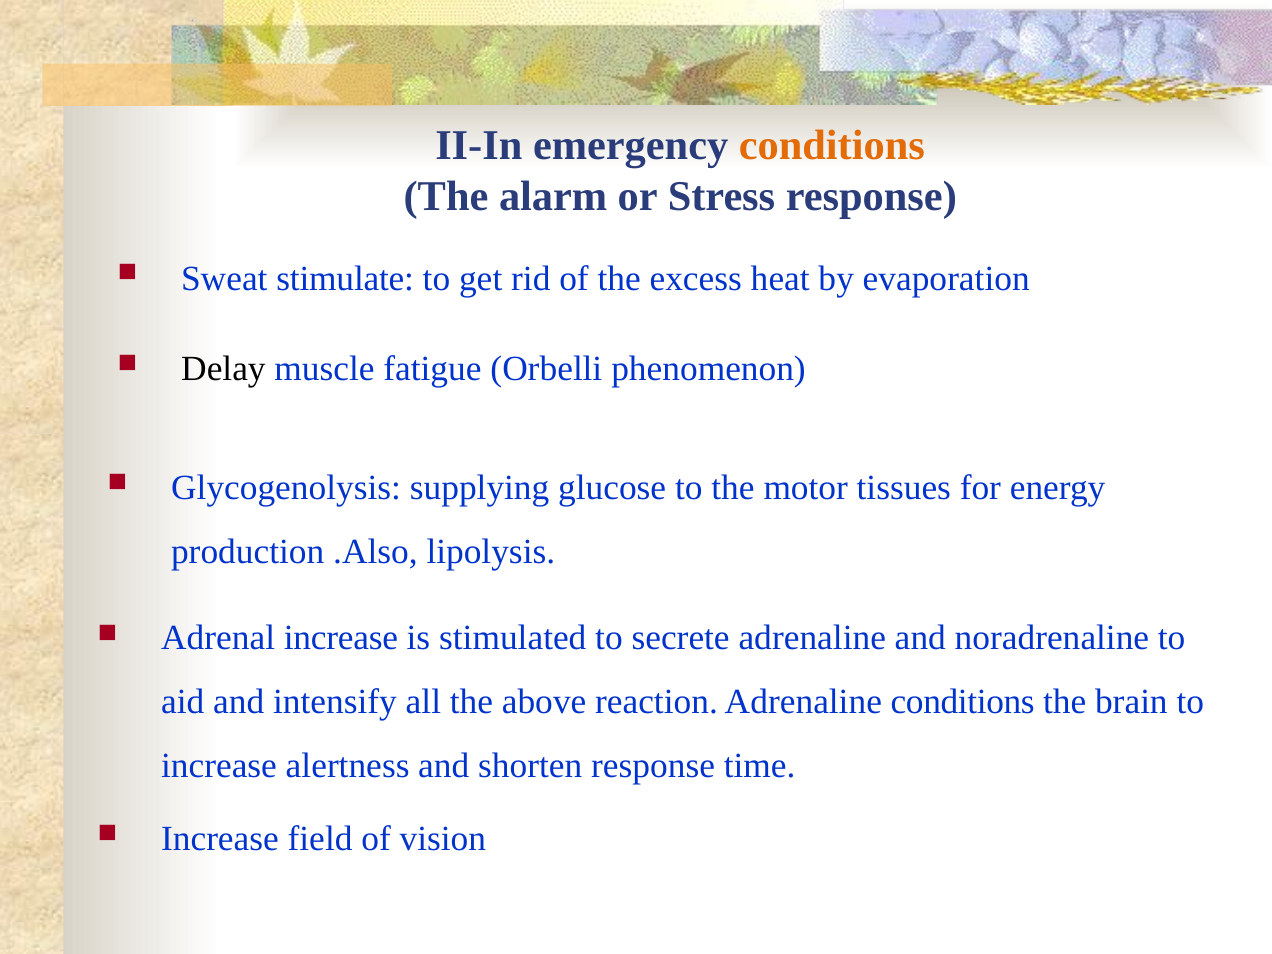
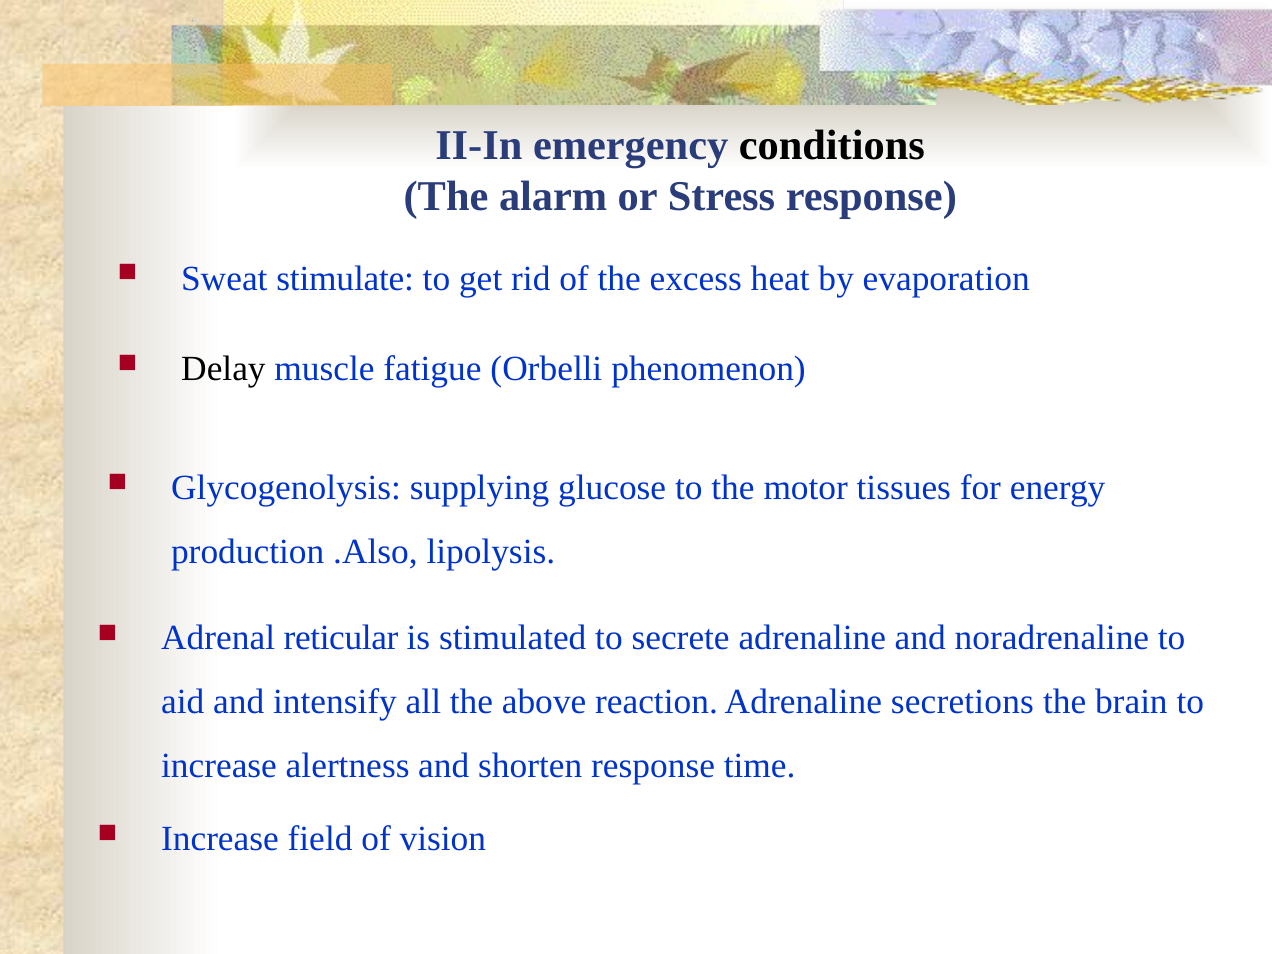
conditions at (832, 146) colour: orange -> black
Adrenal increase: increase -> reticular
Adrenaline conditions: conditions -> secretions
